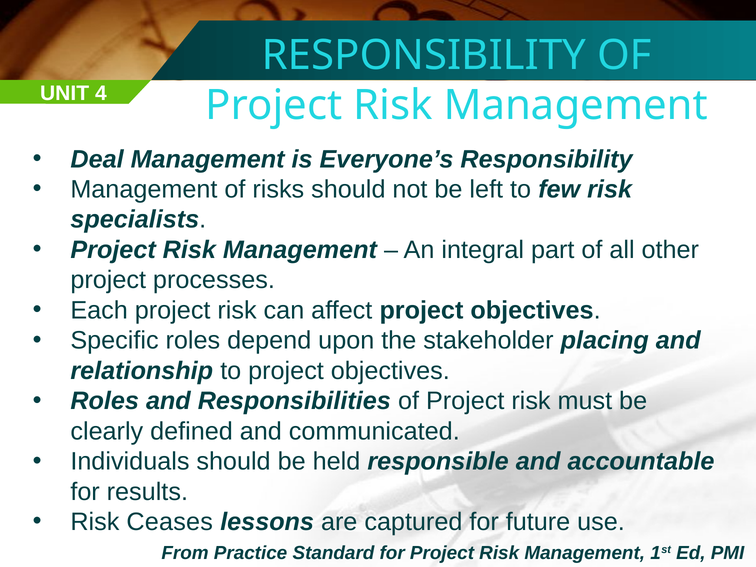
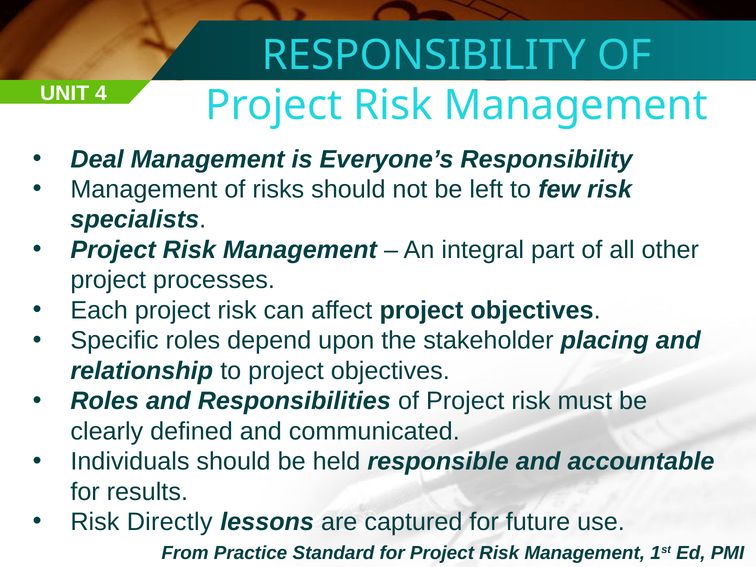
Ceases: Ceases -> Directly
